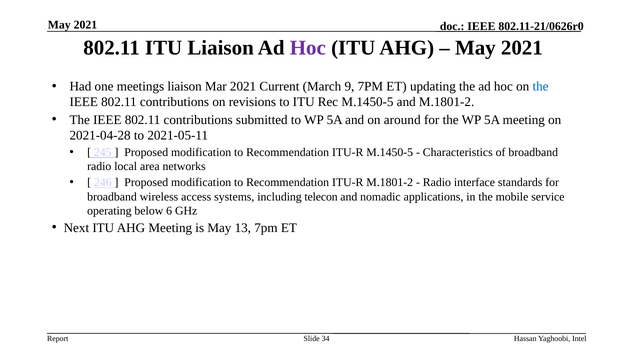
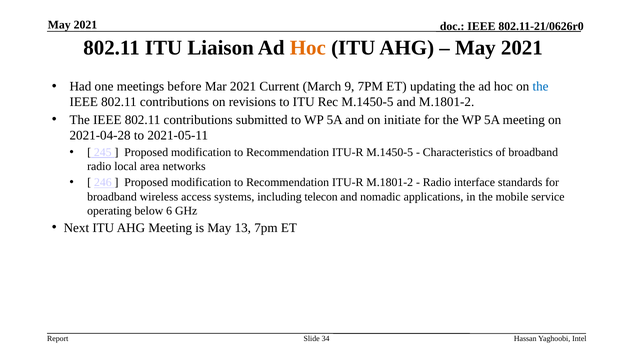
Hoc at (308, 48) colour: purple -> orange
meetings liaison: liaison -> before
around: around -> initiate
